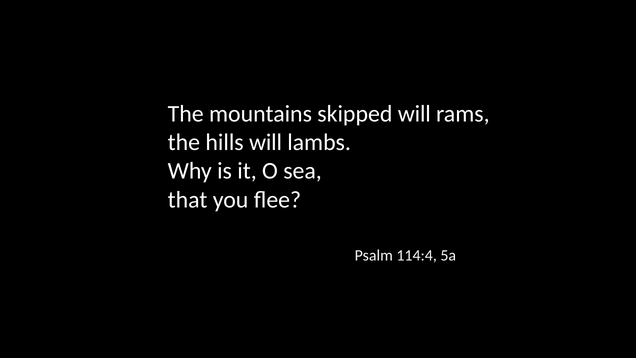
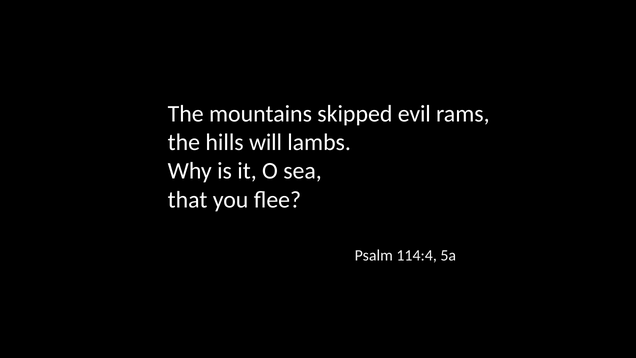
skipped will: will -> evil
